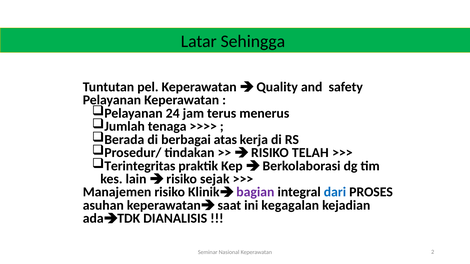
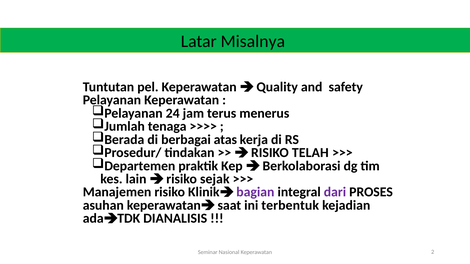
Sehingga: Sehingga -> Misalnya
Terintegritas: Terintegritas -> Departemen
dari colour: blue -> purple
kegagalan: kegagalan -> terbentuk
